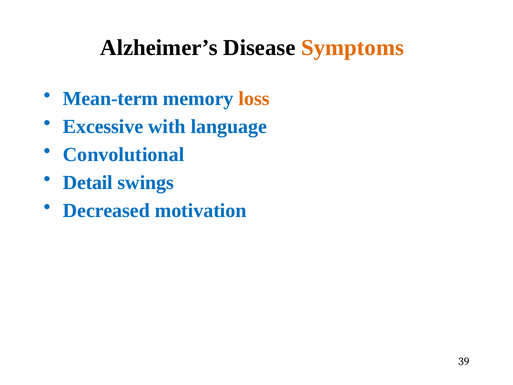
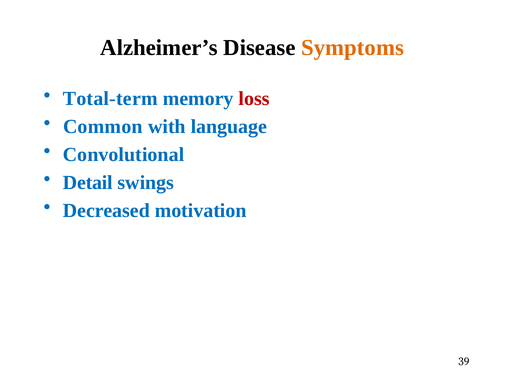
Mean-term: Mean-term -> Total-term
loss colour: orange -> red
Excessive: Excessive -> Common
